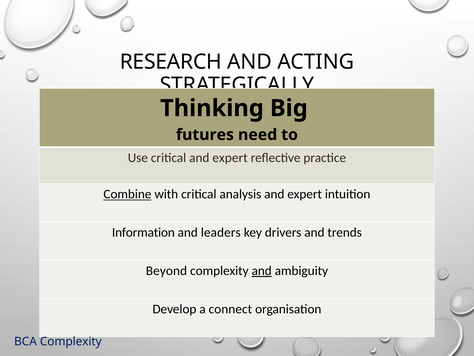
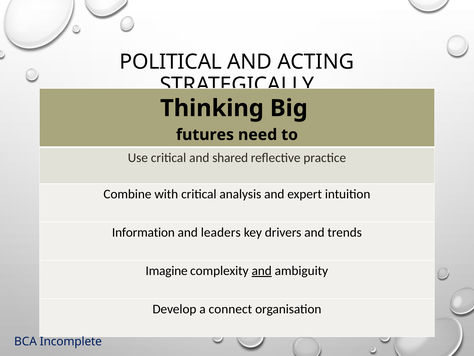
RESEARCH: RESEARCH -> POLITICAL
critical and expert: expert -> shared
Combine underline: present -> none
Beyond: Beyond -> Imagine
BCA Complexity: Complexity -> Incomplete
